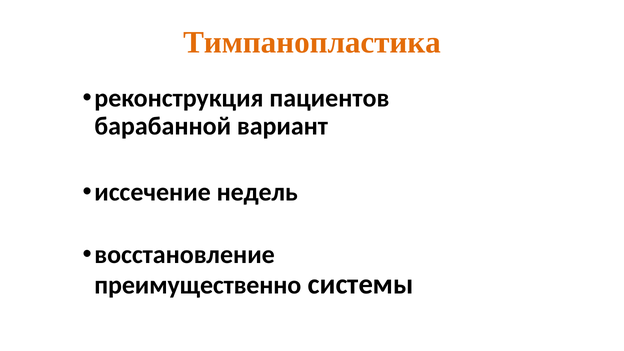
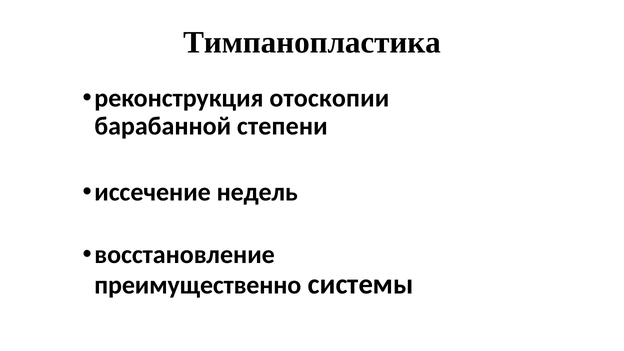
Тимпанопластика colour: orange -> black
пациентов: пациентов -> отоскопии
вариант: вариант -> степени
